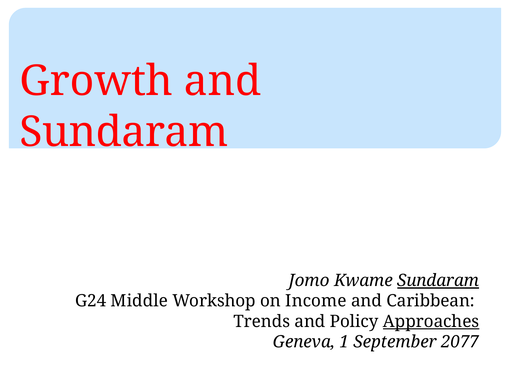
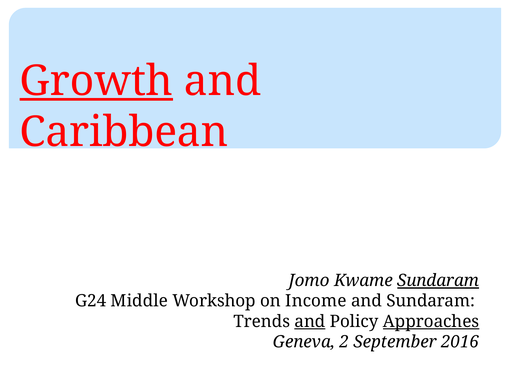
Growth underline: none -> present
Sundaram at (124, 132): Sundaram -> Caribbean
and Caribbean: Caribbean -> Sundaram
and at (310, 321) underline: none -> present
1: 1 -> 2
2077: 2077 -> 2016
